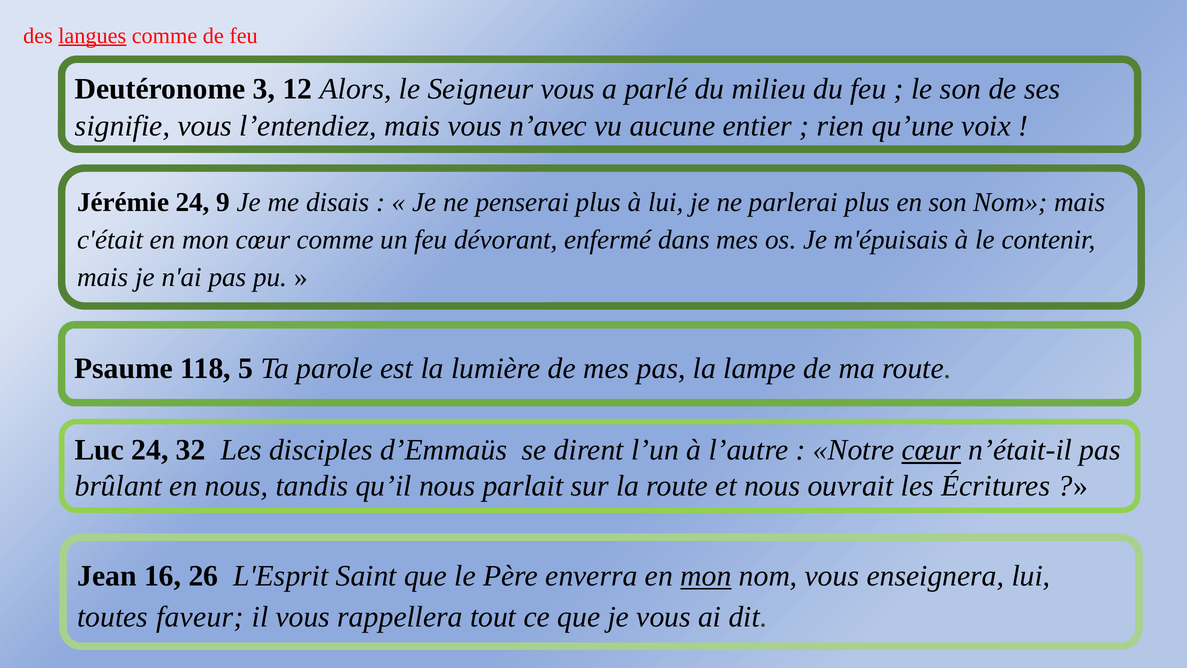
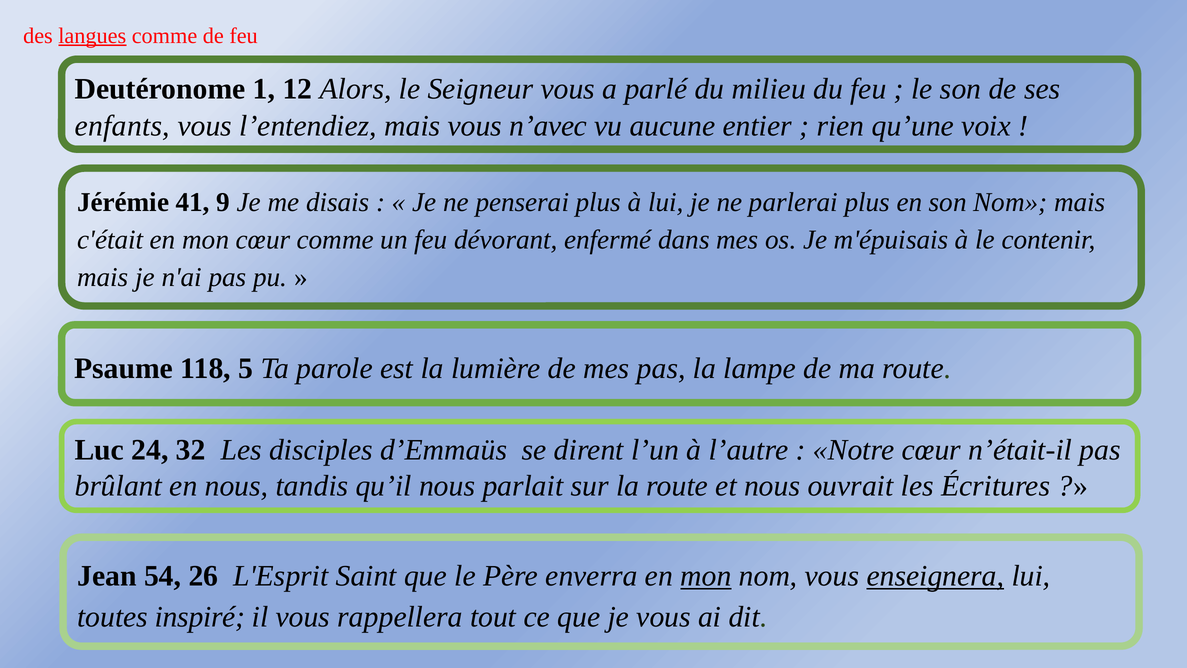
3: 3 -> 1
signifie: signifie -> enfants
Jérémie 24: 24 -> 41
cœur at (931, 450) underline: present -> none
16: 16 -> 54
enseignera underline: none -> present
faveur: faveur -> inspiré
